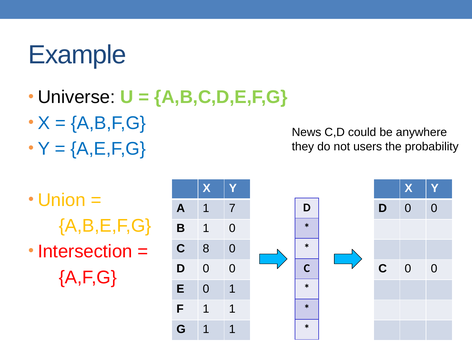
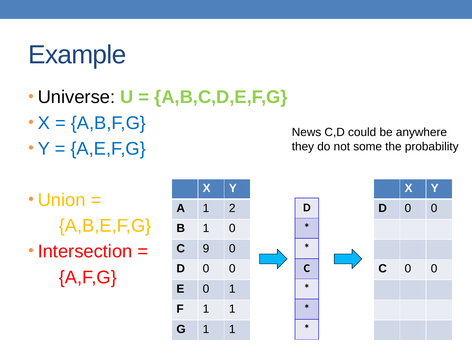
users: users -> some
7: 7 -> 2
8: 8 -> 9
